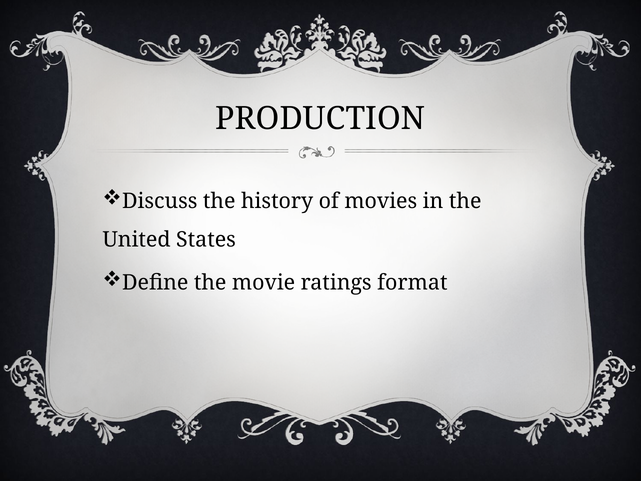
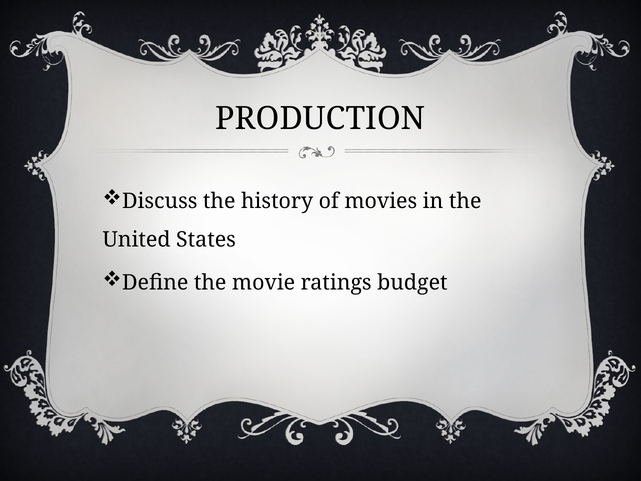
format: format -> budget
